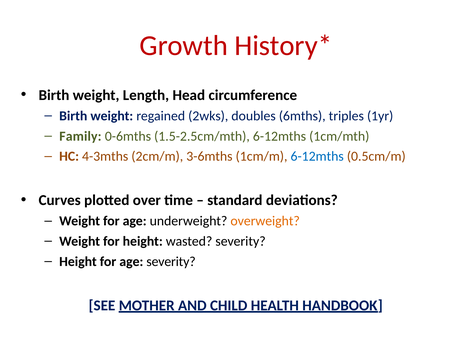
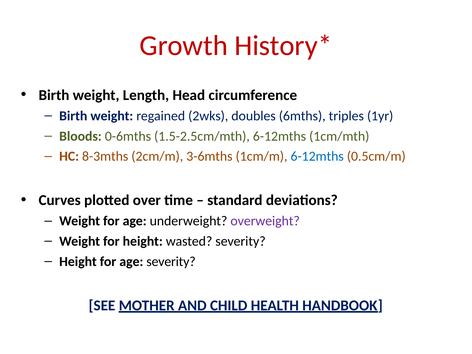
Family: Family -> Bloods
4-3mths: 4-3mths -> 8-3mths
overweight colour: orange -> purple
